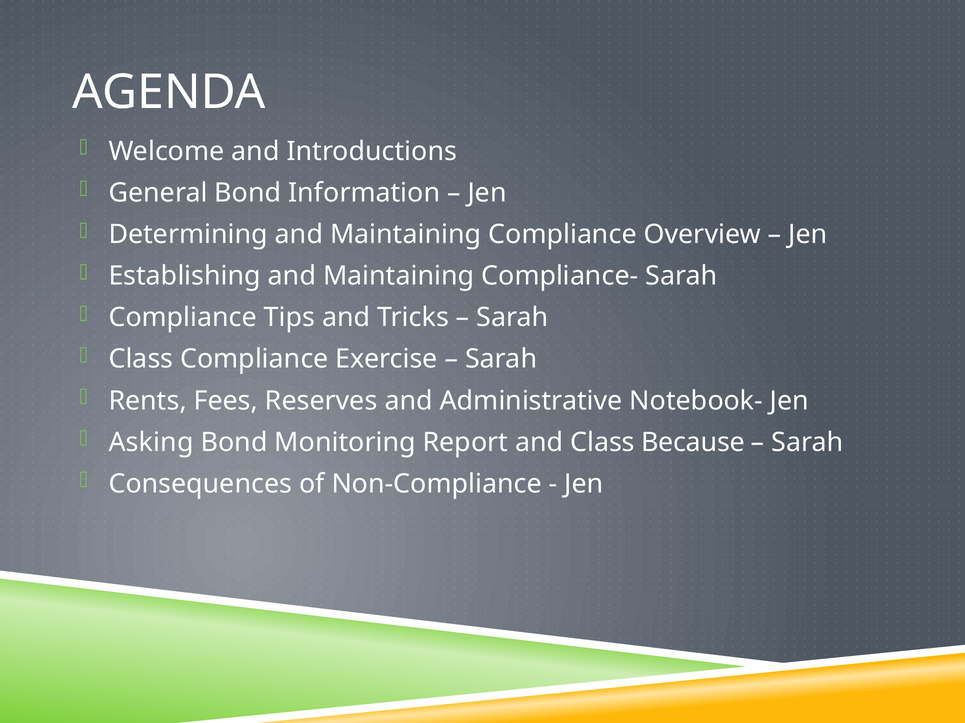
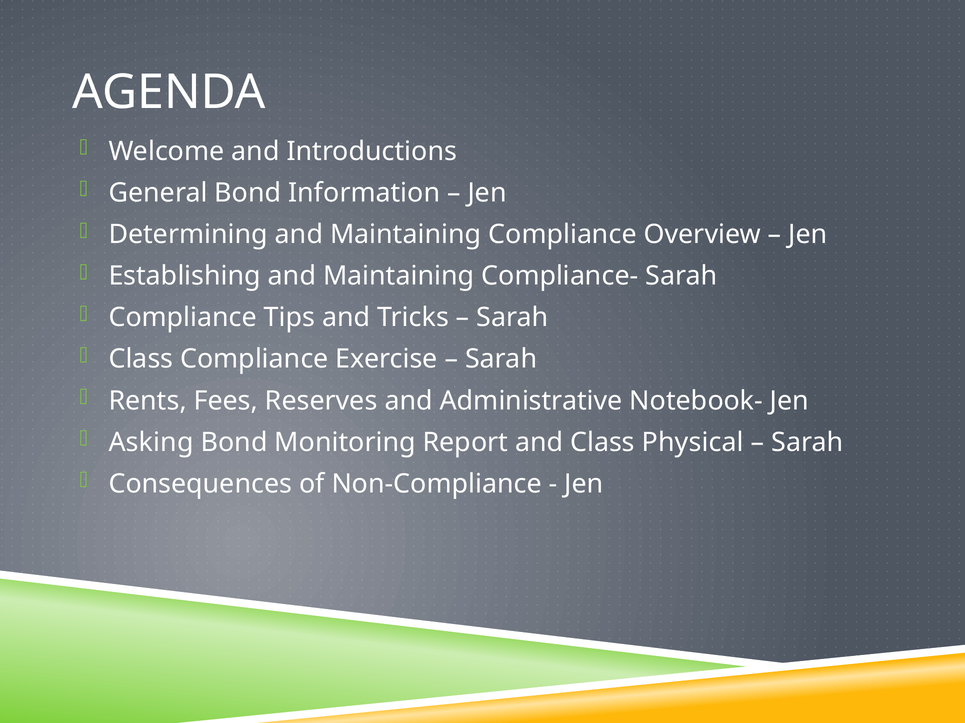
Because: Because -> Physical
